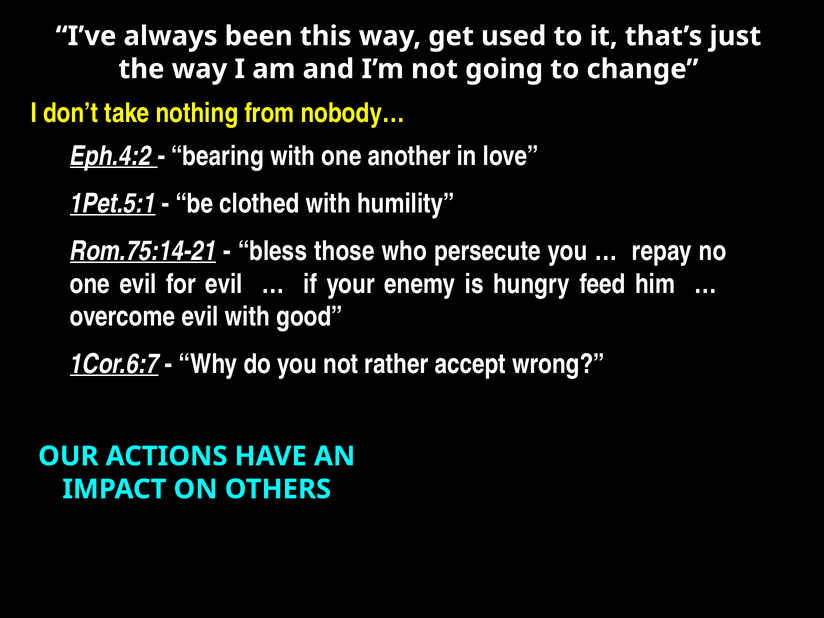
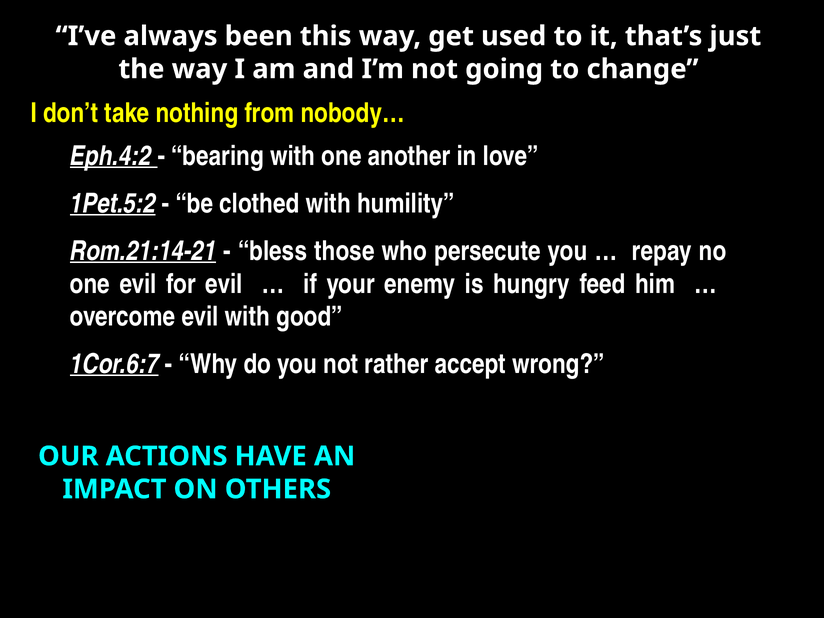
1Pet.5:1: 1Pet.5:1 -> 1Pet.5:2
Rom.75:14-21: Rom.75:14-21 -> Rom.21:14-21
